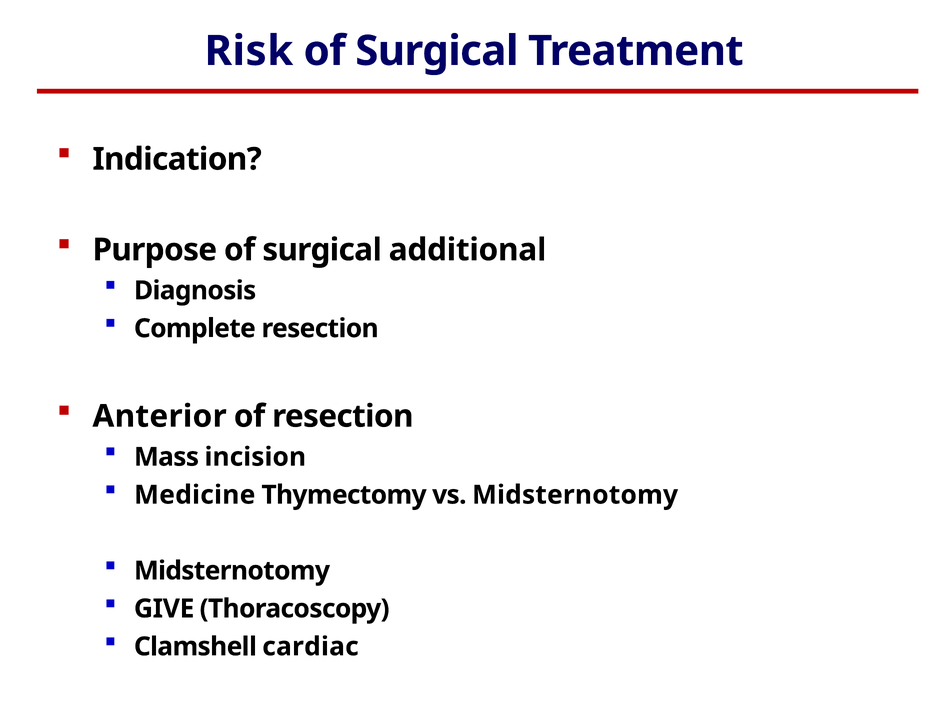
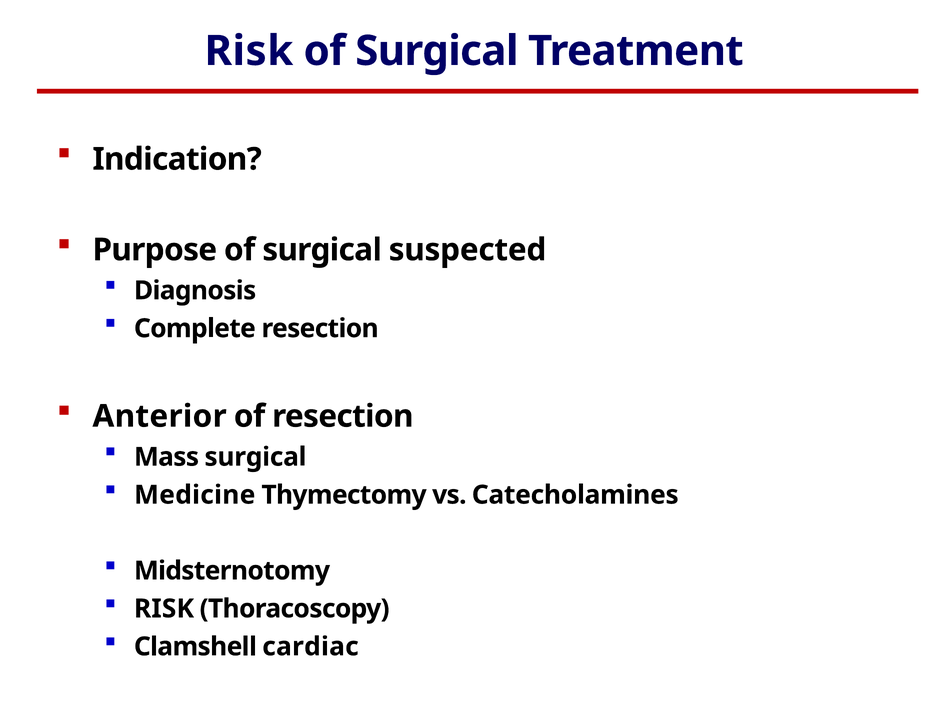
additional: additional -> suspected
Mass incision: incision -> surgical
vs Midsternotomy: Midsternotomy -> Catecholamines
GIVE at (164, 609): GIVE -> RISK
